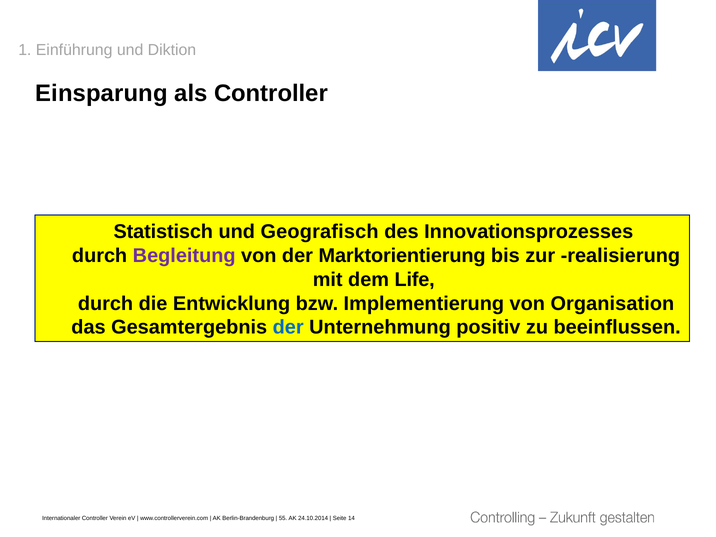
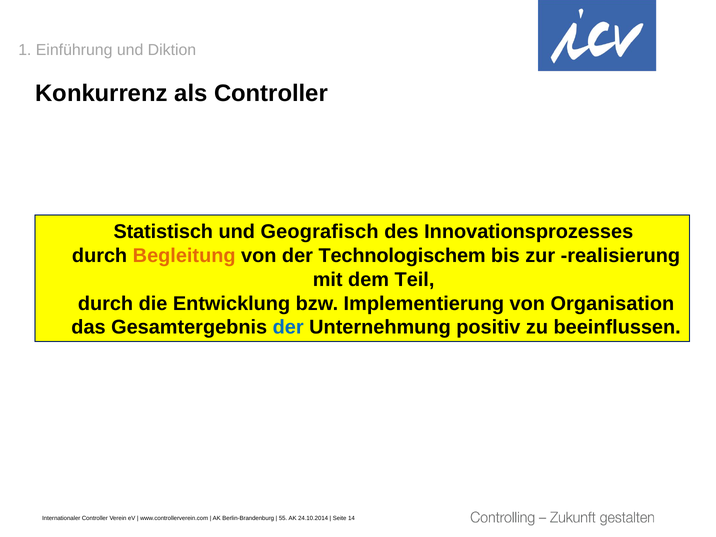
Einsparung: Einsparung -> Konkurrenz
Begleitung colour: purple -> orange
Marktorientierung: Marktorientierung -> Technologischem
Life: Life -> Teil
